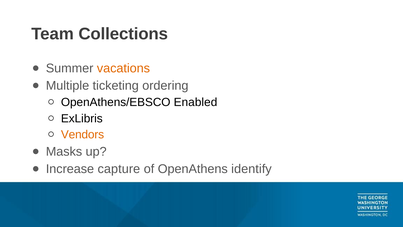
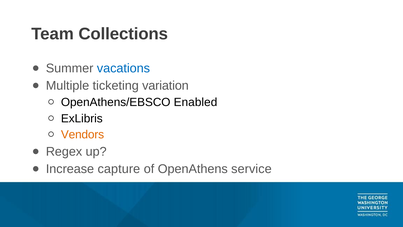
vacations colour: orange -> blue
ordering: ordering -> variation
Masks: Masks -> Regex
identify: identify -> service
